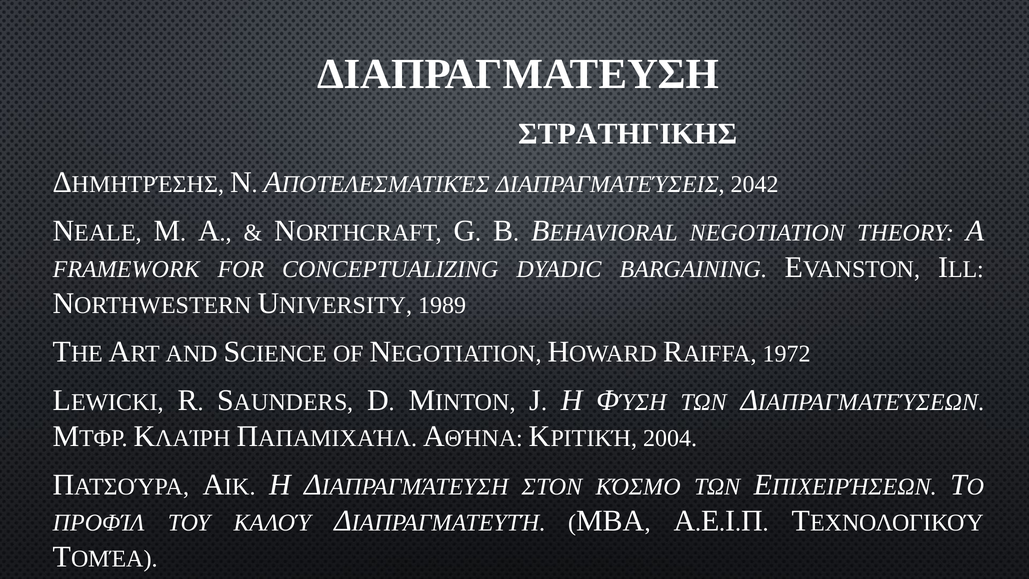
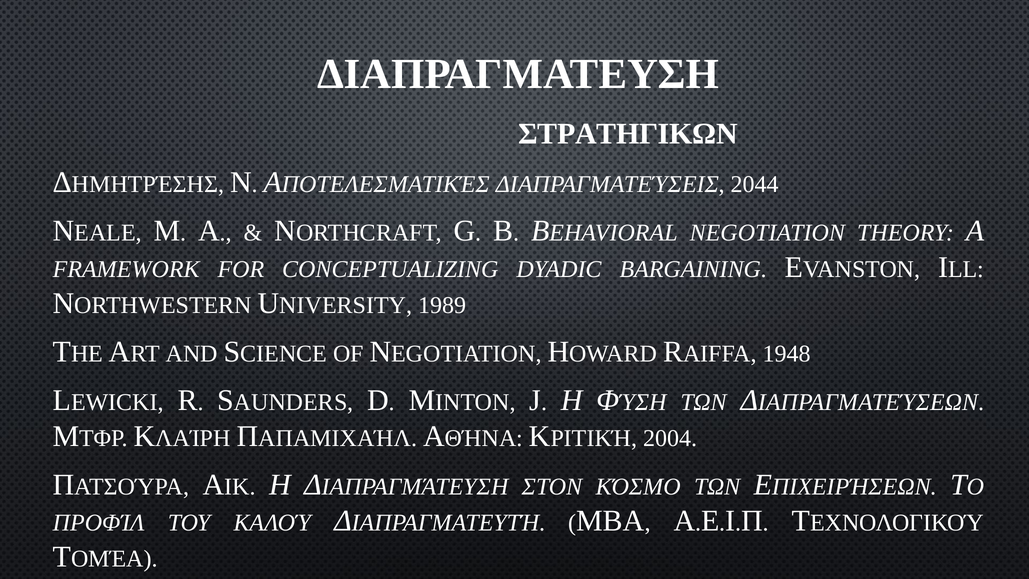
ΣΤΡΑΤΗΓΙΚΗΣ: ΣΤΡΑΤΗΓΙΚΗΣ -> ΣΤΡΑΤΗΓΙΚΩΝ
2042: 2042 -> 2044
1972: 1972 -> 1948
